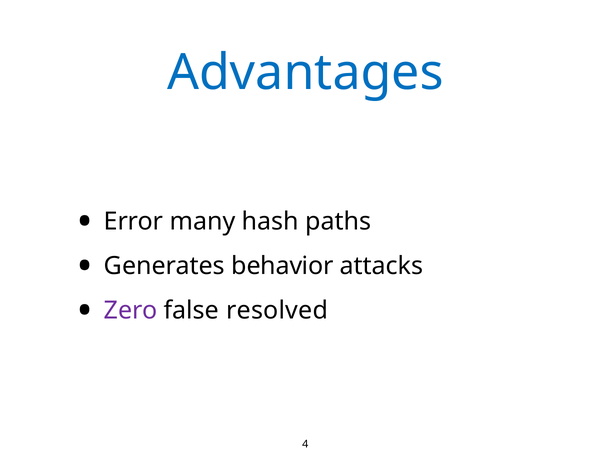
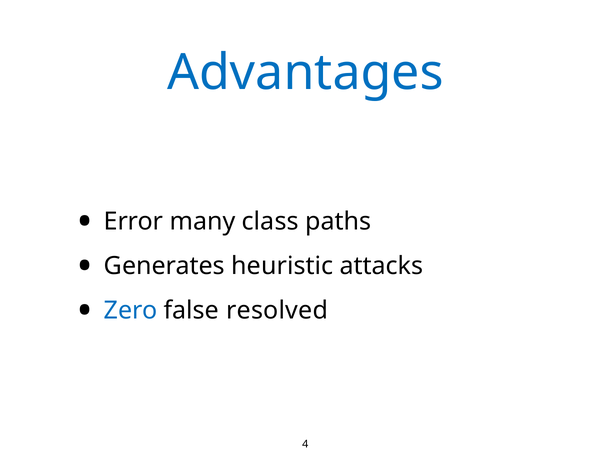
hash: hash -> class
behavior: behavior -> heuristic
Zero colour: purple -> blue
